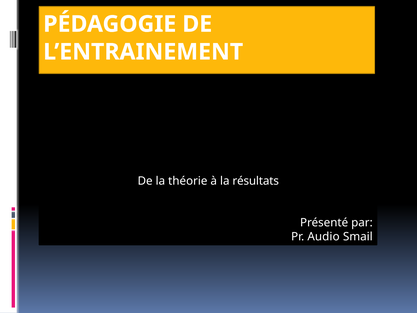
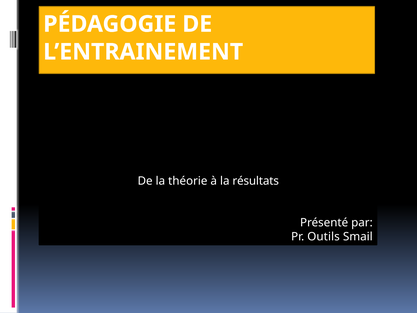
Audio: Audio -> Outils
